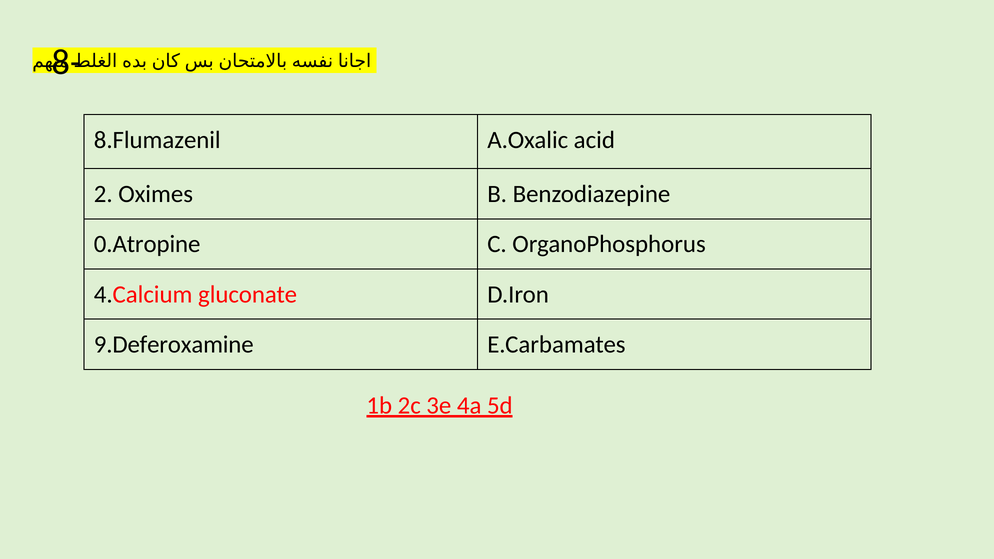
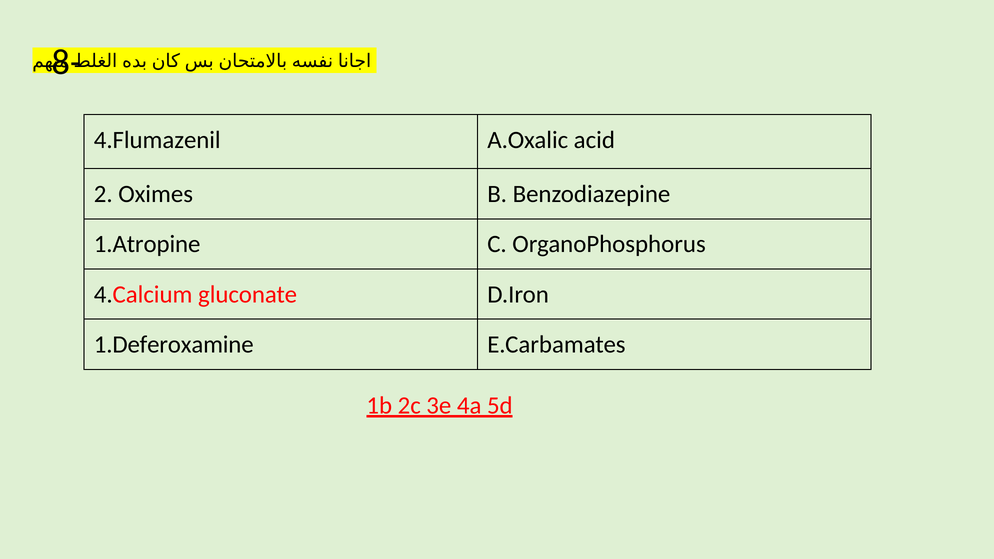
8.Flumazenil: 8.Flumazenil -> 4.Flumazenil
0.Atropine: 0.Atropine -> 1.Atropine
9.Deferoxamine: 9.Deferoxamine -> 1.Deferoxamine
